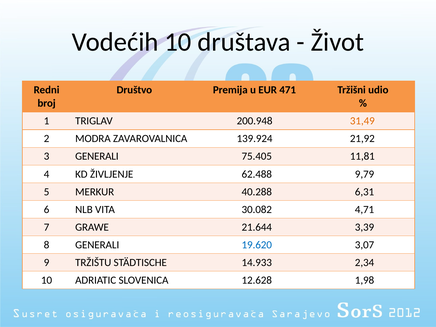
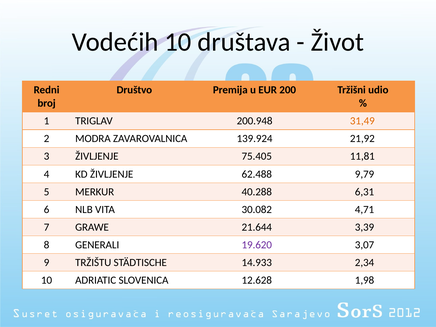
471: 471 -> 200
3 GENERALI: GENERALI -> ŽIVLJENJE
19.620 colour: blue -> purple
